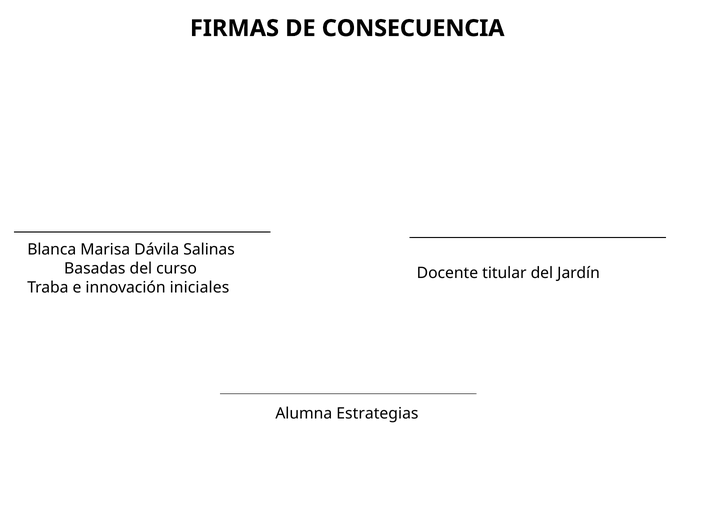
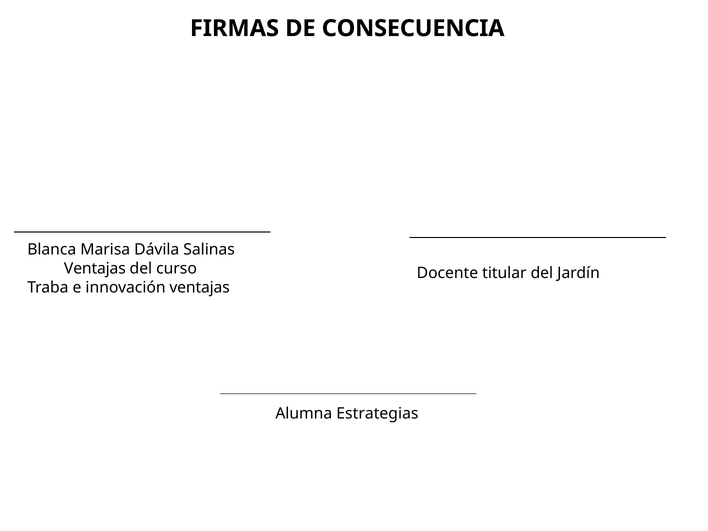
Basadas at (95, 268): Basadas -> Ventajas
innovación iniciales: iniciales -> ventajas
